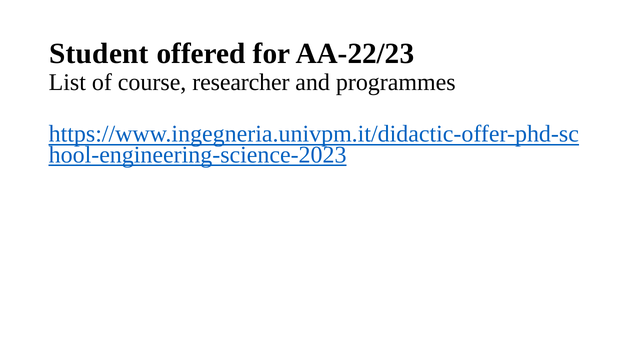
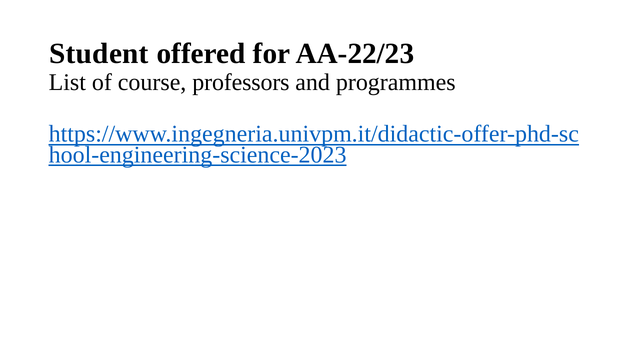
researcher: researcher -> professors
